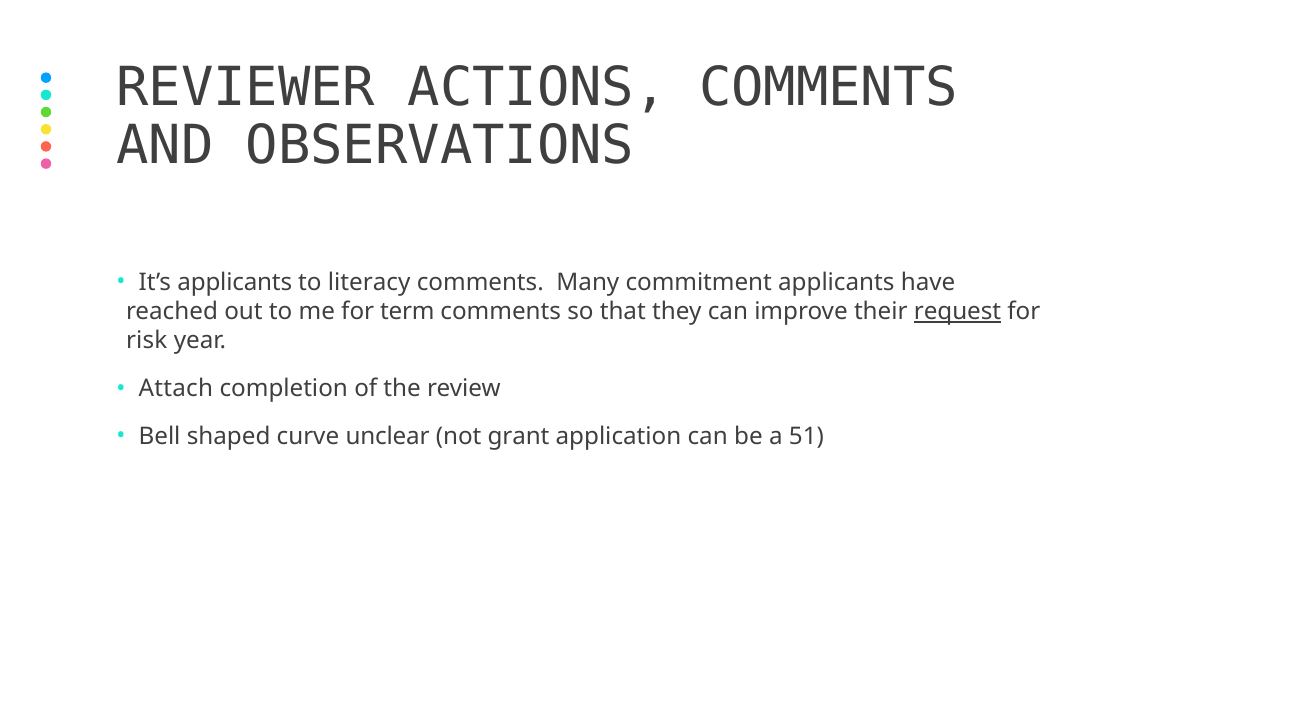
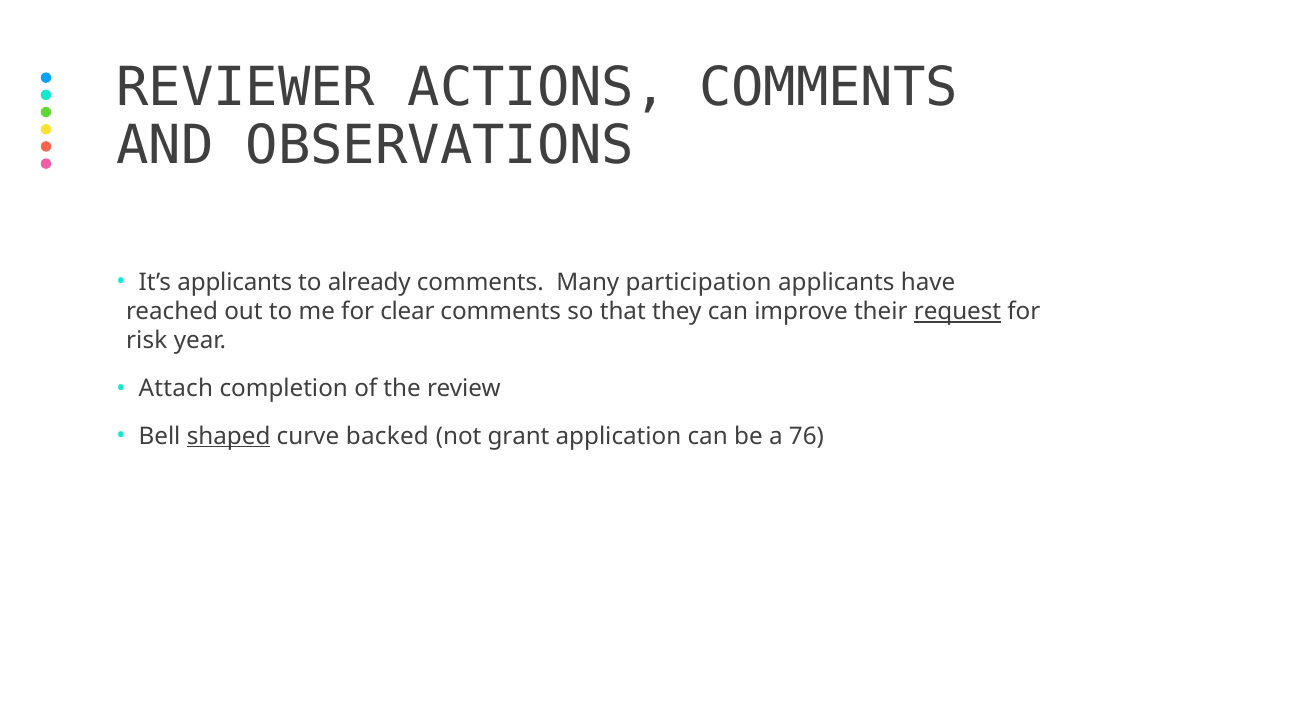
literacy: literacy -> already
commitment: commitment -> participation
term: term -> clear
shaped underline: none -> present
unclear: unclear -> backed
51: 51 -> 76
